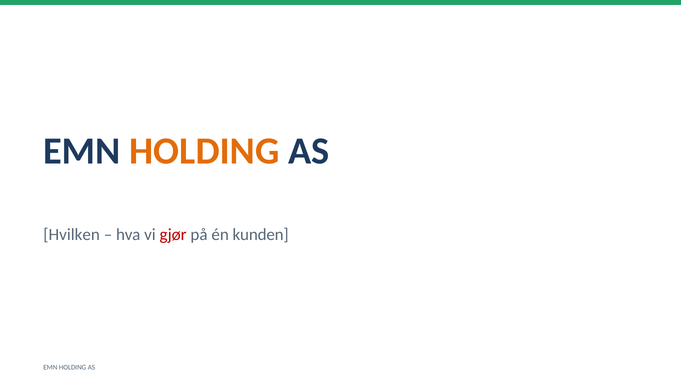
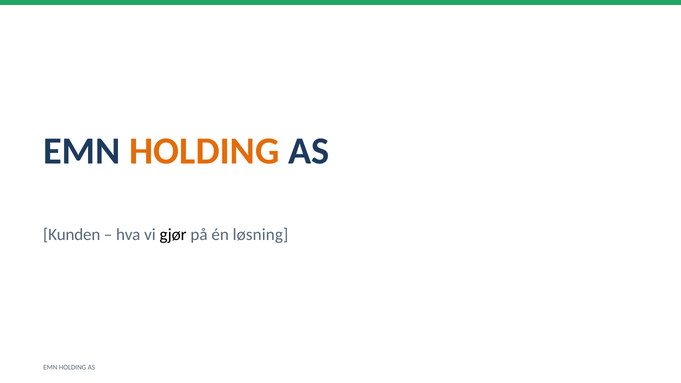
Hvilken: Hvilken -> Kunden
gjør colour: red -> black
kunden: kunden -> løsning
